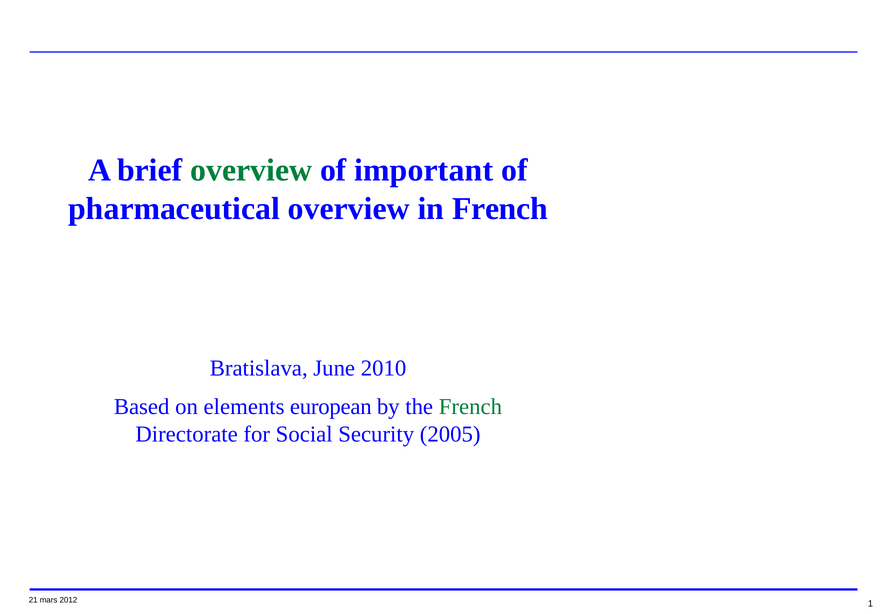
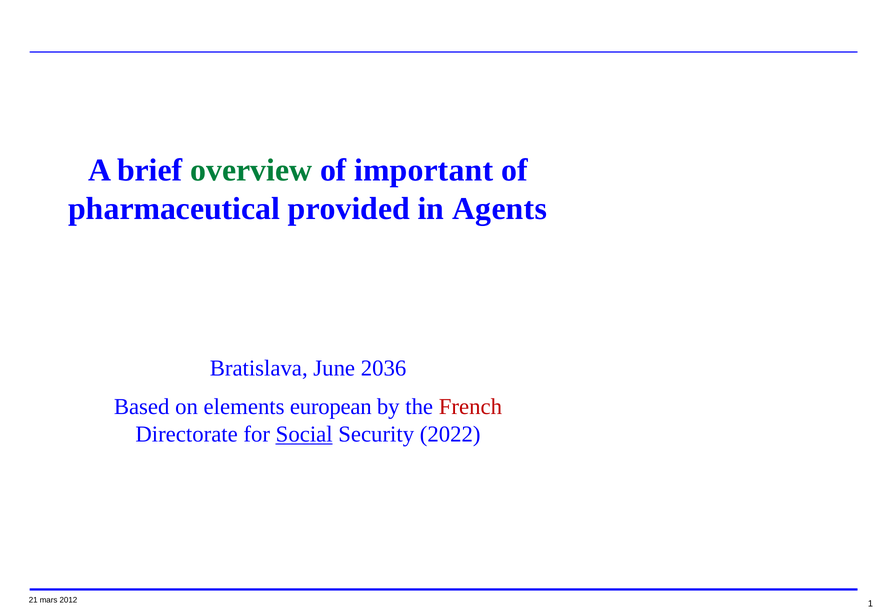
pharmaceutical overview: overview -> provided
in French: French -> Agents
2010: 2010 -> 2036
French at (470, 407) colour: green -> red
Social underline: none -> present
2005: 2005 -> 2022
